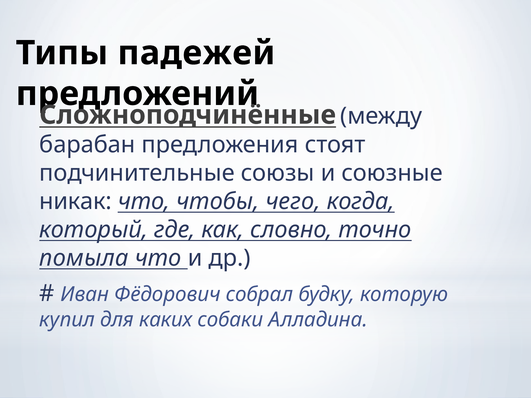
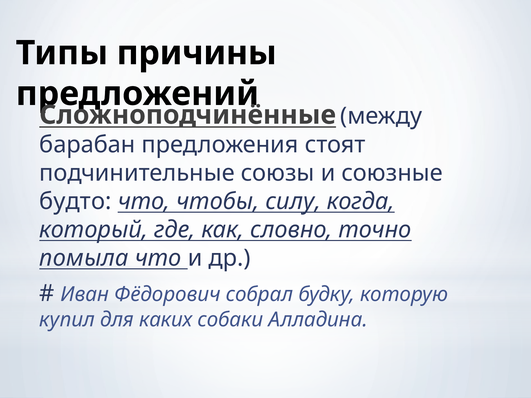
падежей: падежей -> причины
никак: никак -> будто
чего: чего -> силу
